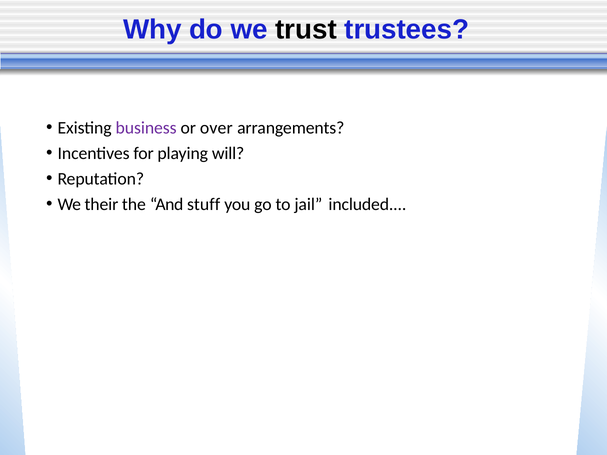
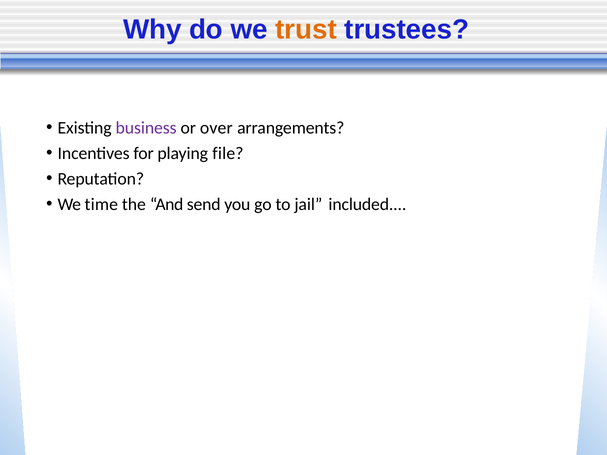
trust colour: black -> orange
will: will -> file
their: their -> time
stuff: stuff -> send
